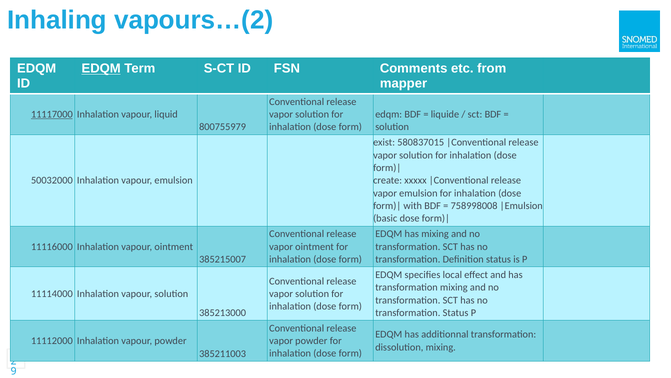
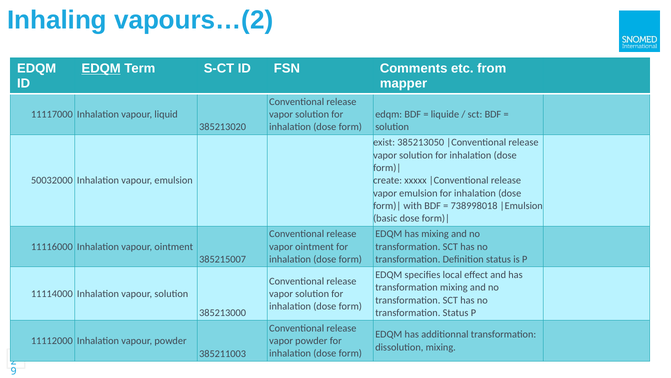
11117000 underline: present -> none
800755979: 800755979 -> 385213020
580837015: 580837015 -> 385213050
758998008: 758998008 -> 738998018
